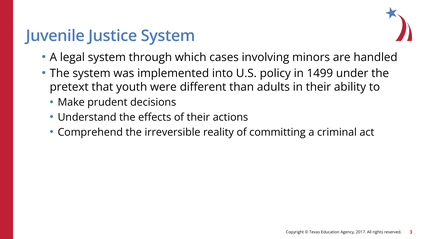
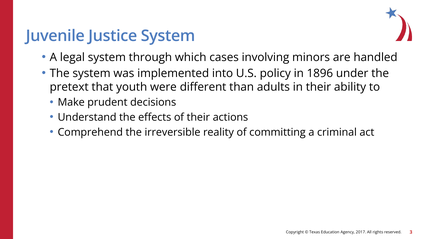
1499: 1499 -> 1896
